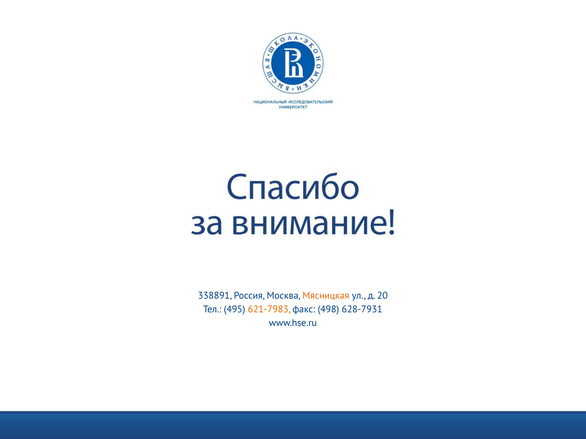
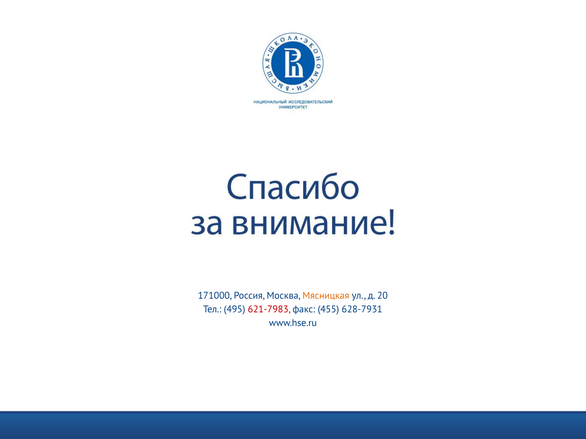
338891: 338891 -> 171000
621-7983 colour: orange -> red
498: 498 -> 455
